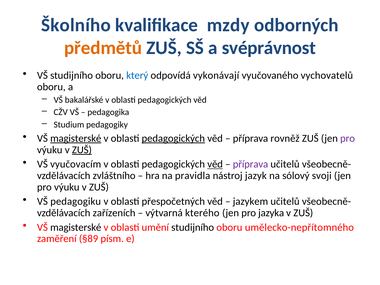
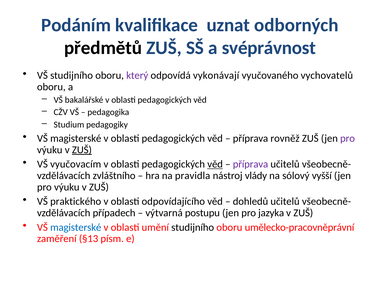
Školního: Školního -> Podáním
mzdy: mzdy -> uznat
předmětů colour: orange -> black
který colour: blue -> purple
magisterské at (76, 138) underline: present -> none
pedagogických at (173, 138) underline: present -> none
jazyk: jazyk -> vlády
svoji: svoji -> vyšší
pedagogiku: pedagogiku -> praktického
přespočetných: přespočetných -> odpovídajícího
jazykem: jazykem -> dohledů
zařízeních: zařízeních -> případech
kterého: kterého -> postupu
magisterské at (76, 227) colour: black -> blue
umělecko-nepřítomného: umělecko-nepřítomného -> umělecko-pracovněprávní
§89: §89 -> §13
